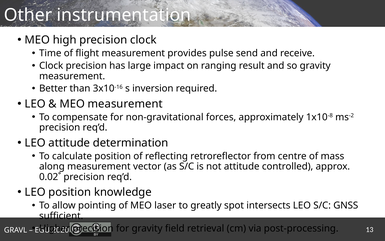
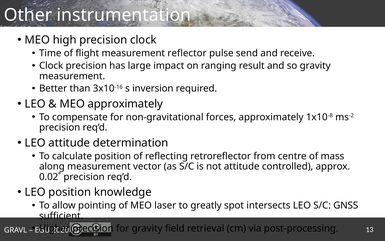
provides: provides -> reflector
MEO measurement: measurement -> approximately
